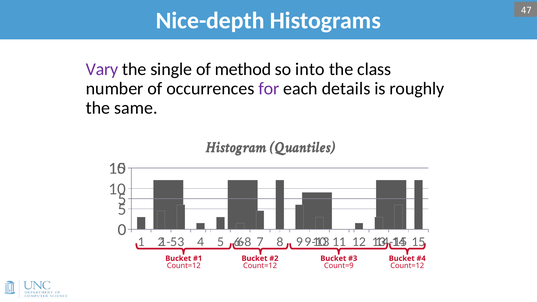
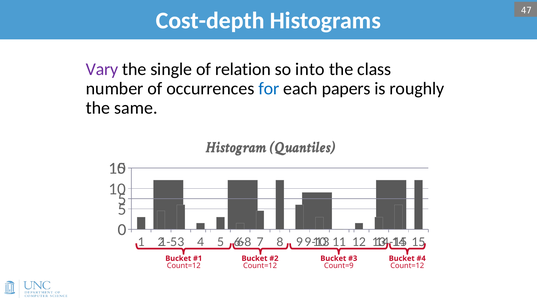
Nice-depth: Nice-depth -> Cost-depth
method: method -> relation
for colour: purple -> blue
details: details -> papers
